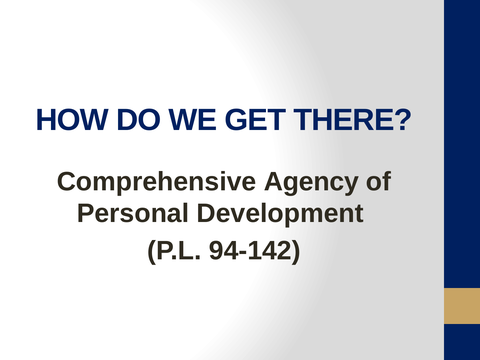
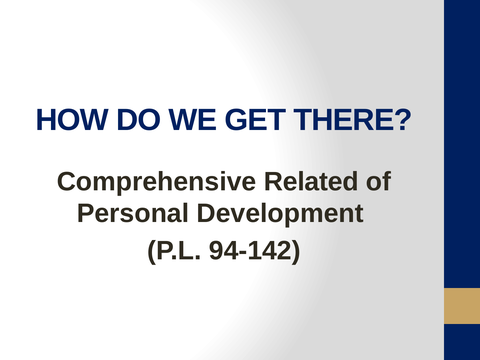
Agency: Agency -> Related
